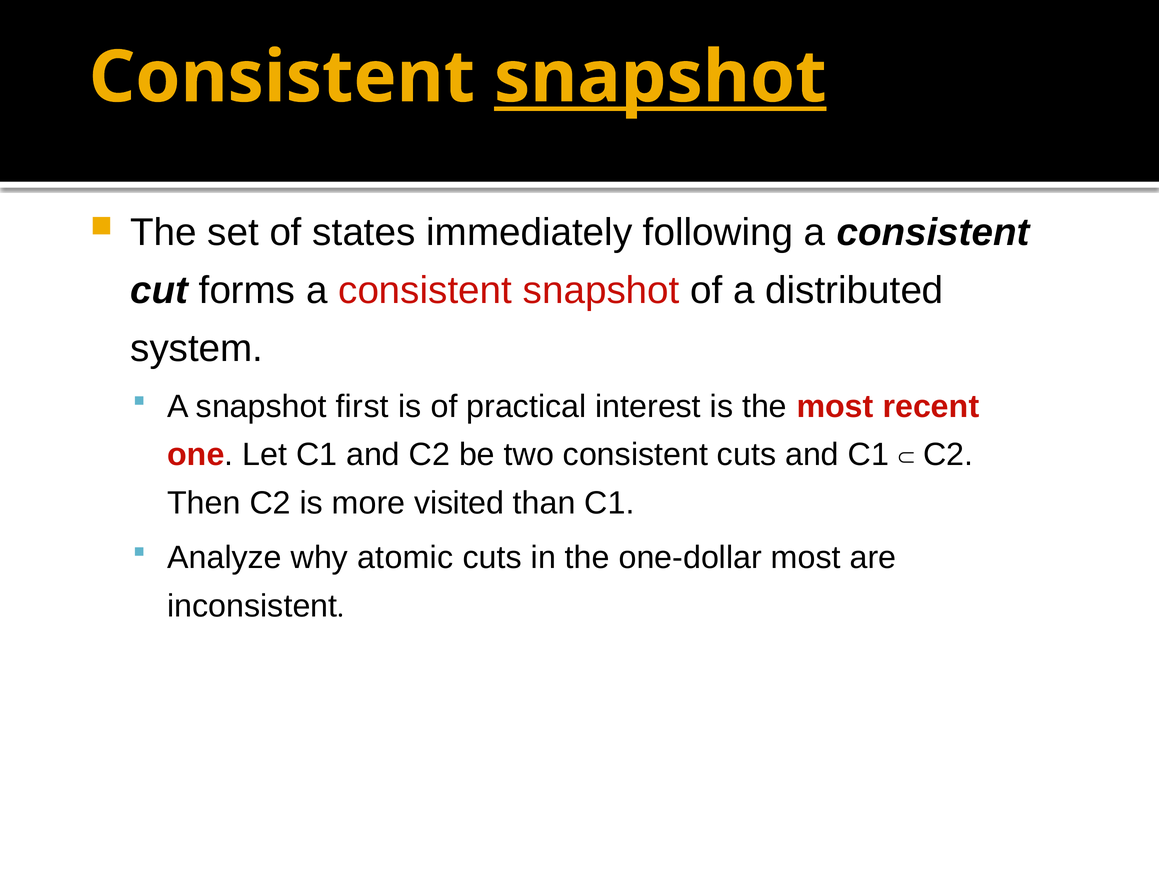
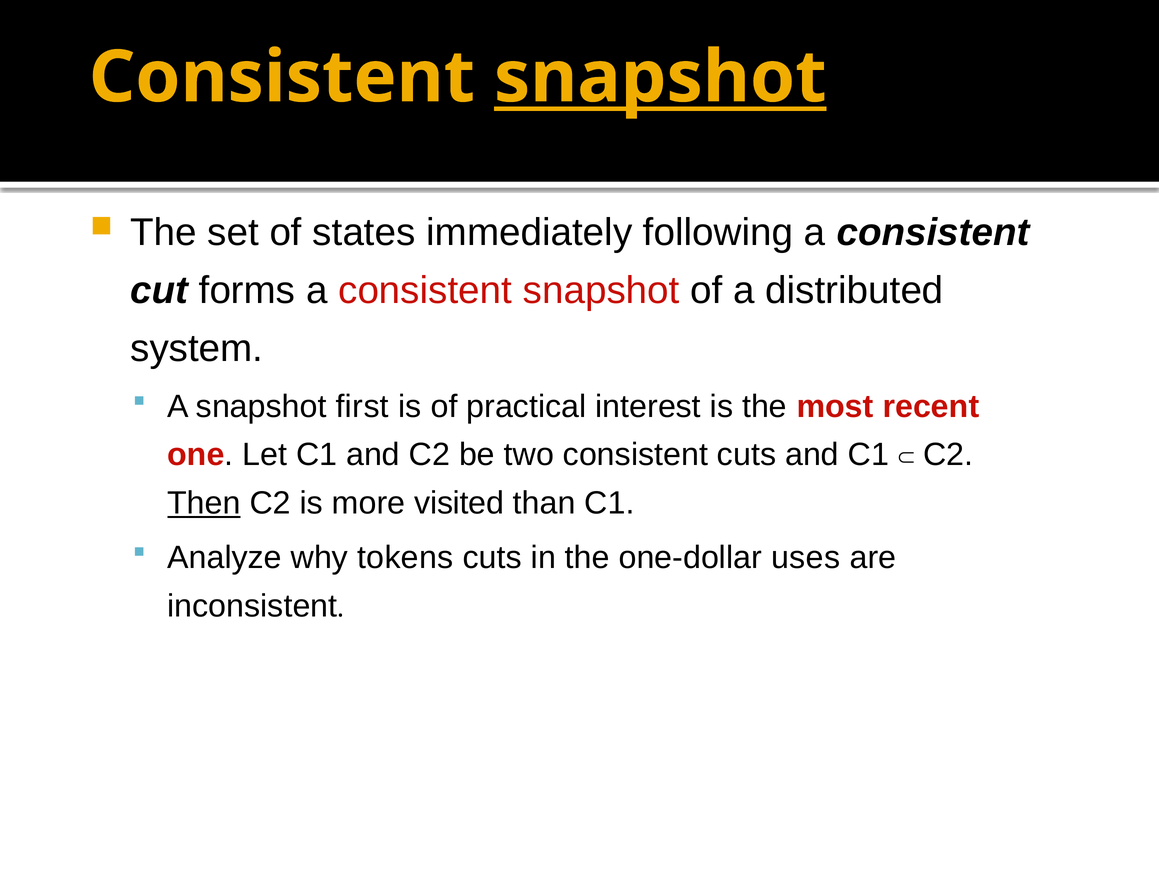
Then underline: none -> present
atomic: atomic -> tokens
one-dollar most: most -> uses
